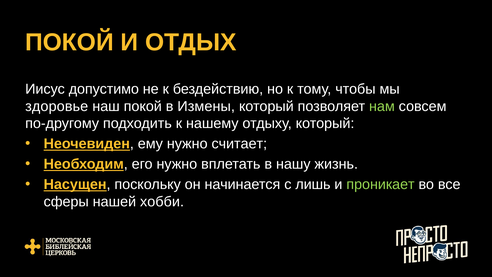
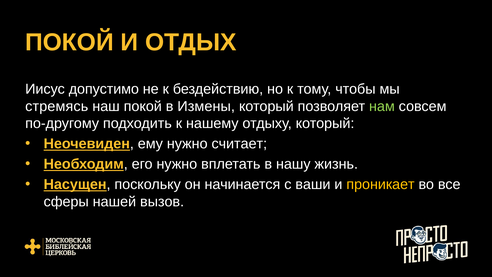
здоровье: здоровье -> стремясь
лишь: лишь -> ваши
проникает colour: light green -> yellow
хобби: хобби -> вызов
